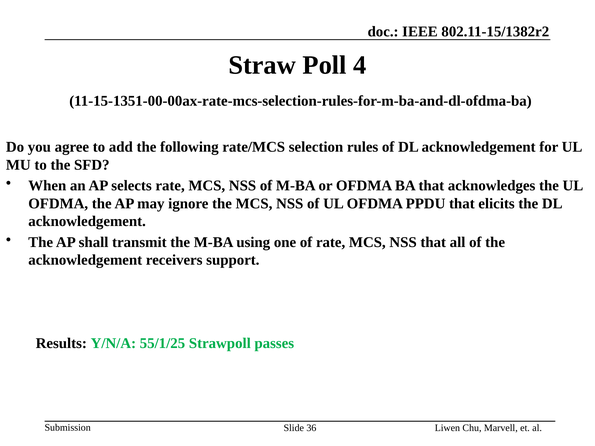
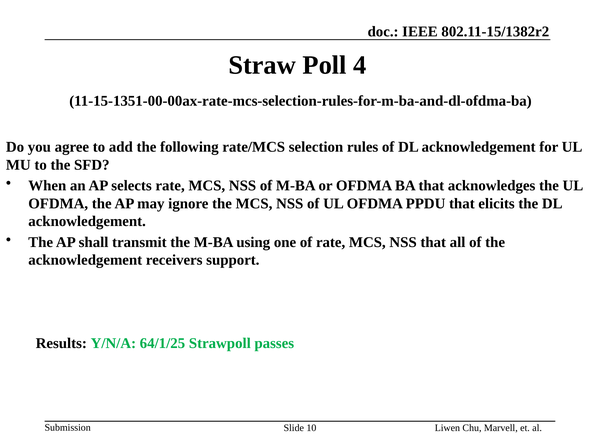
55/1/25: 55/1/25 -> 64/1/25
36: 36 -> 10
